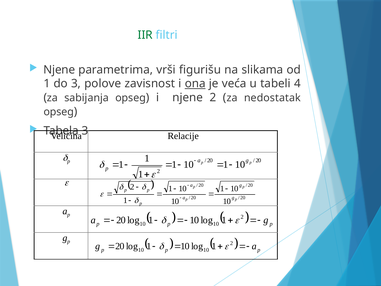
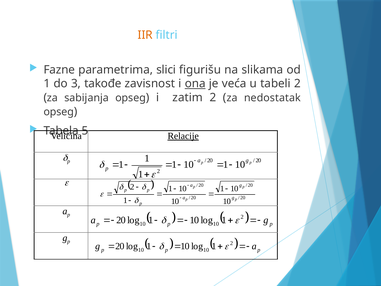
IIR colour: green -> orange
Njene at (59, 70): Njene -> Fazne
vrši: vrši -> slici
polove: polove -> takođe
tabeli 4: 4 -> 2
i njene: njene -> zatim
3 at (85, 131): 3 -> 5
Relacije underline: none -> present
